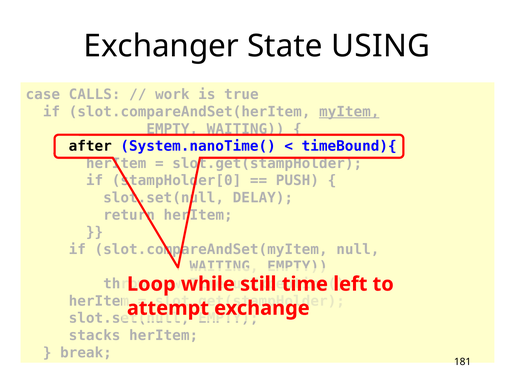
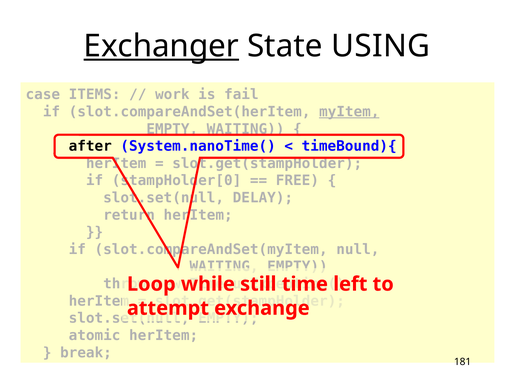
Exchanger underline: none -> present
CALLS: CALLS -> ITEMS
true: true -> fail
PUSH: PUSH -> FREE
stacks: stacks -> atomic
